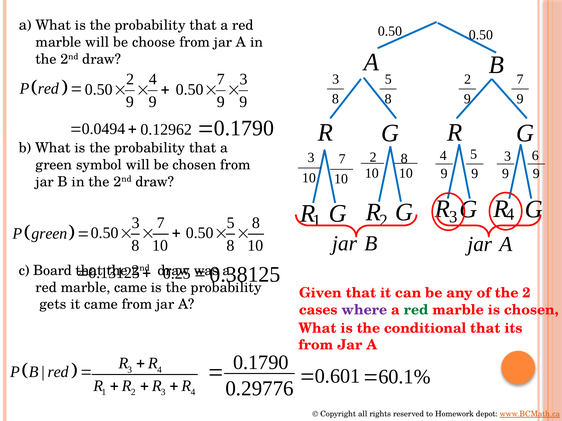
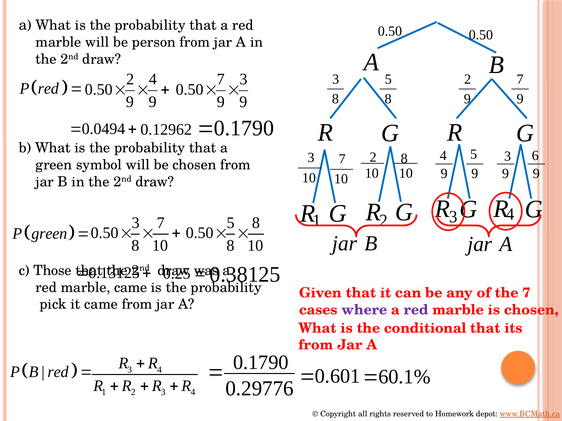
choose: choose -> person
Board: Board -> Those
the 2: 2 -> 7
gets: gets -> pick
red at (416, 310) colour: green -> purple
